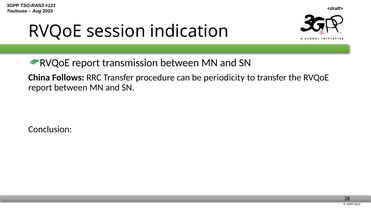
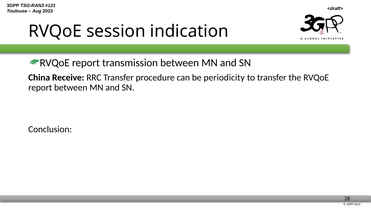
Follows: Follows -> Receive
